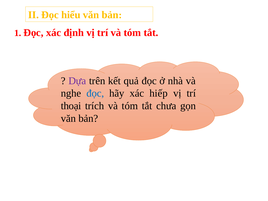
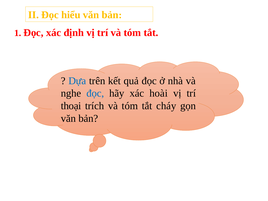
Dựa colour: purple -> blue
hiếp: hiếp -> hoài
chưa: chưa -> cháy
